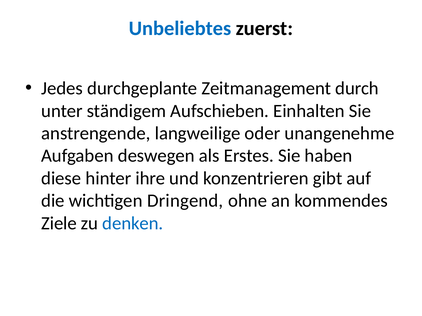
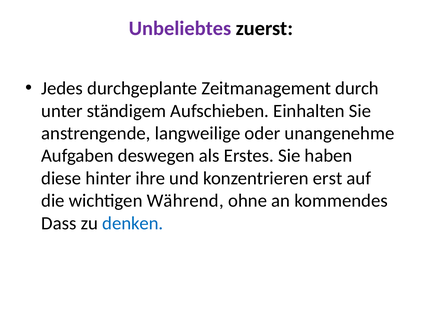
Unbeliebtes colour: blue -> purple
gibt: gibt -> erst
Dringend: Dringend -> Während
Ziele: Ziele -> Dass
